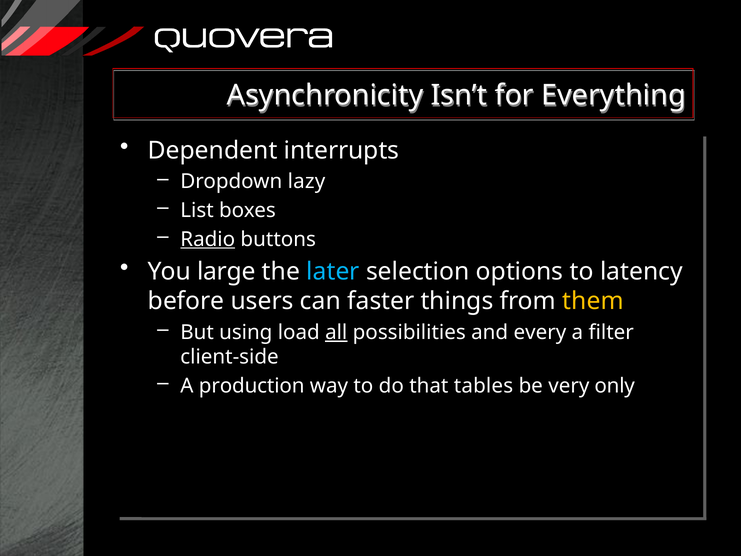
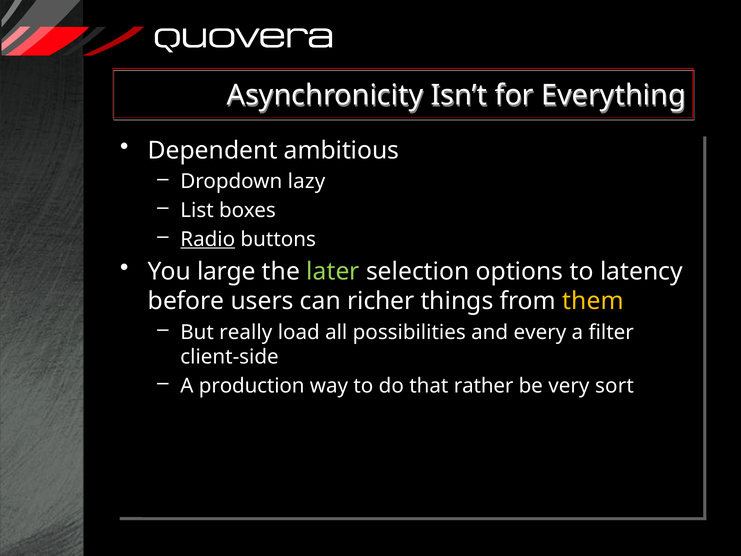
interrupts: interrupts -> ambitious
later colour: light blue -> light green
faster: faster -> richer
using: using -> really
all underline: present -> none
tables: tables -> rather
only: only -> sort
